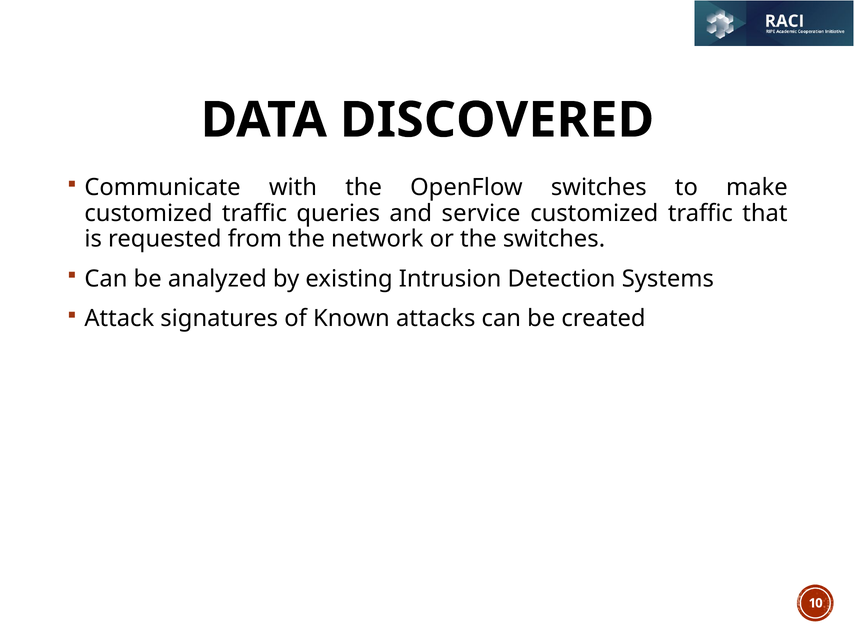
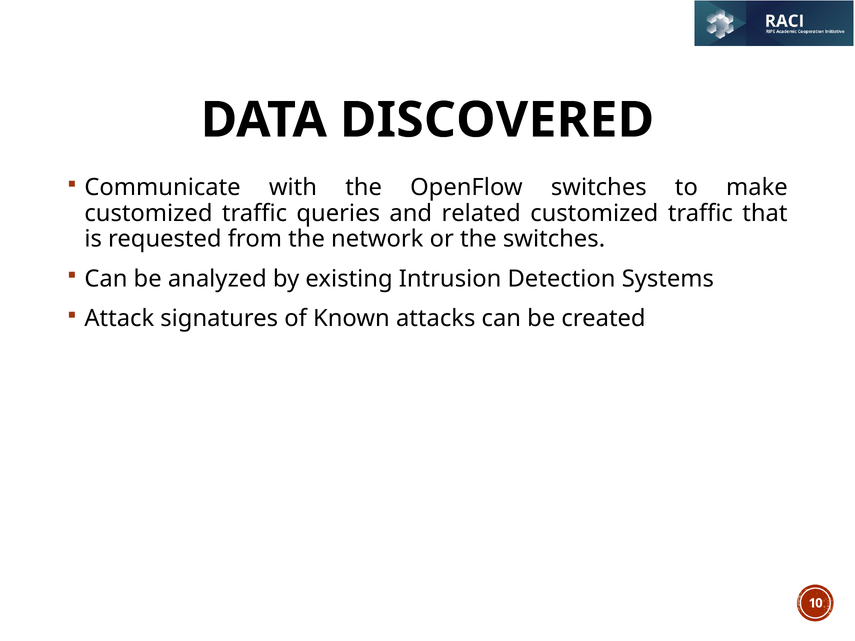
service: service -> related
